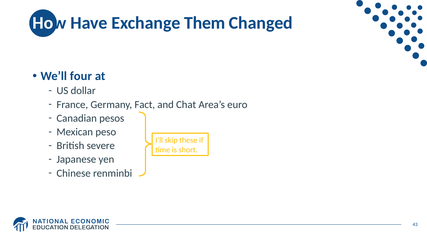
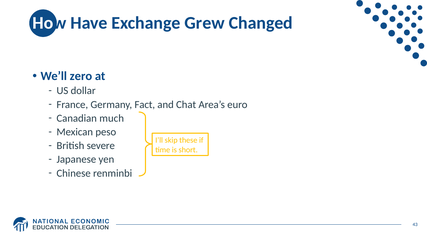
Them: Them -> Grew
four: four -> zero
pesos: pesos -> much
